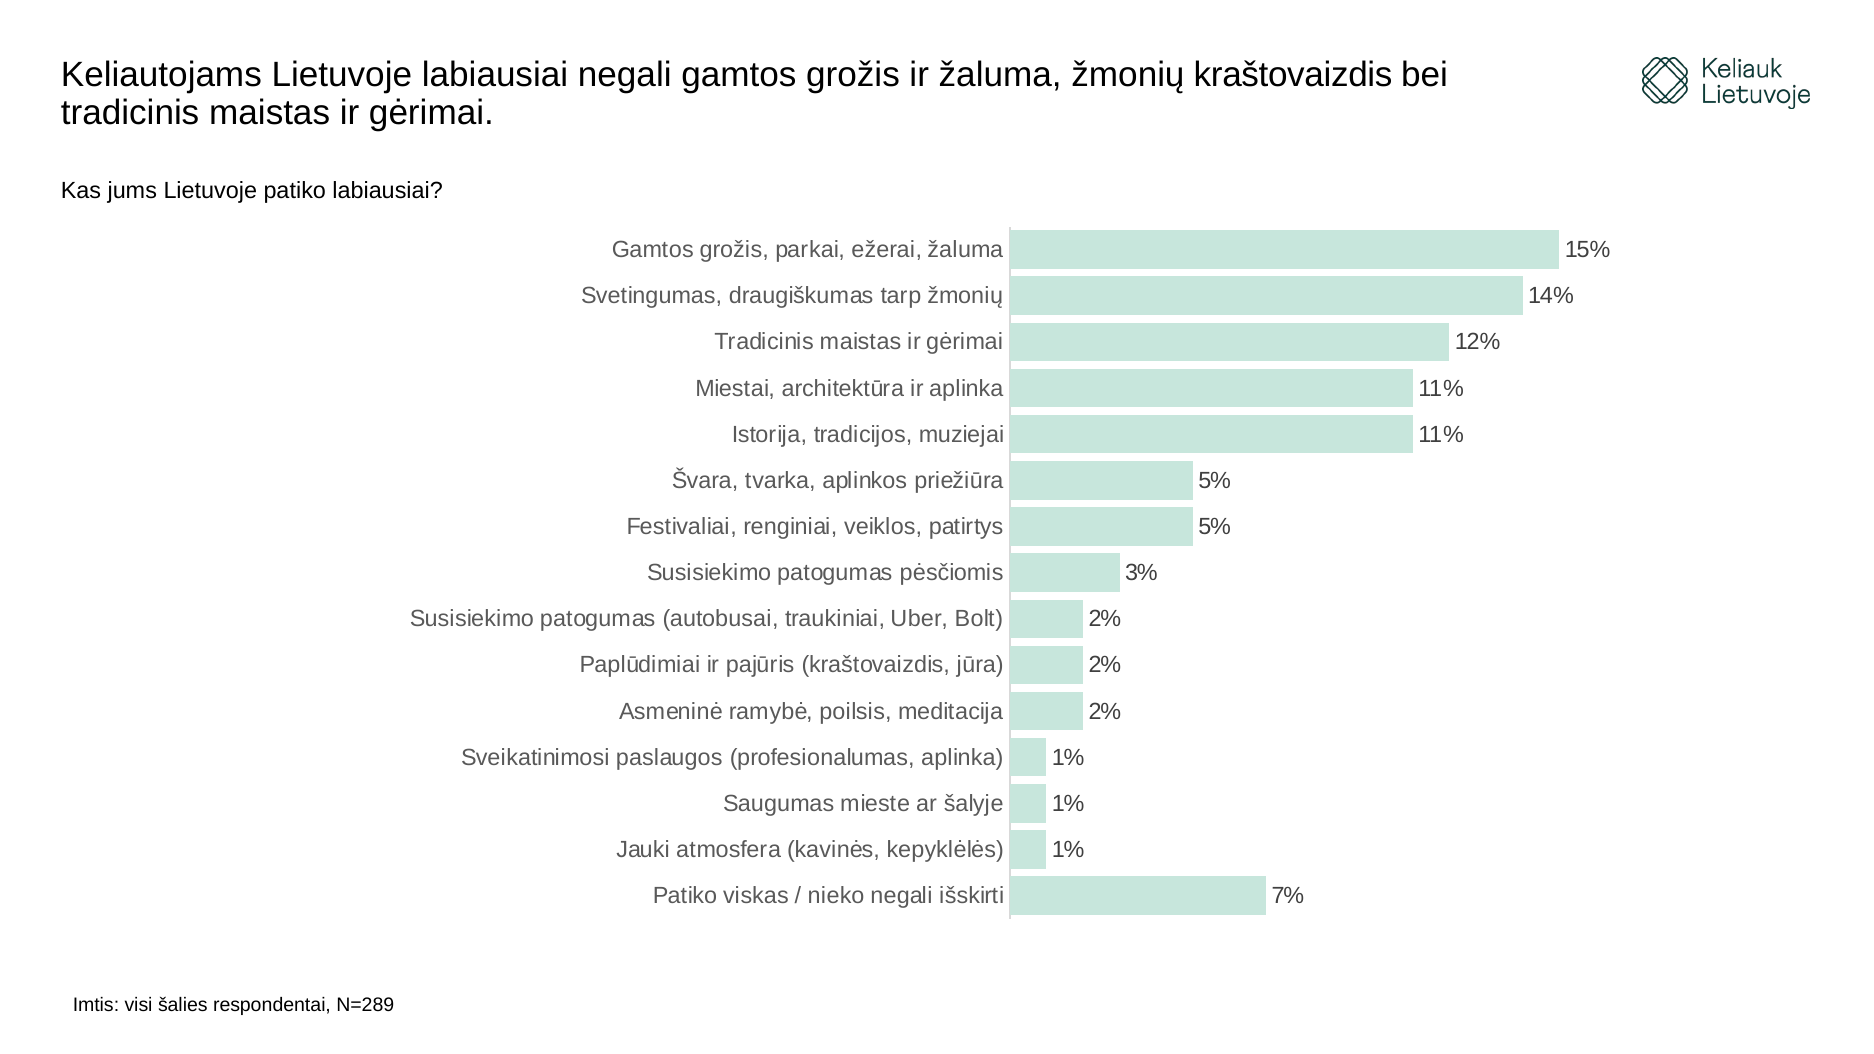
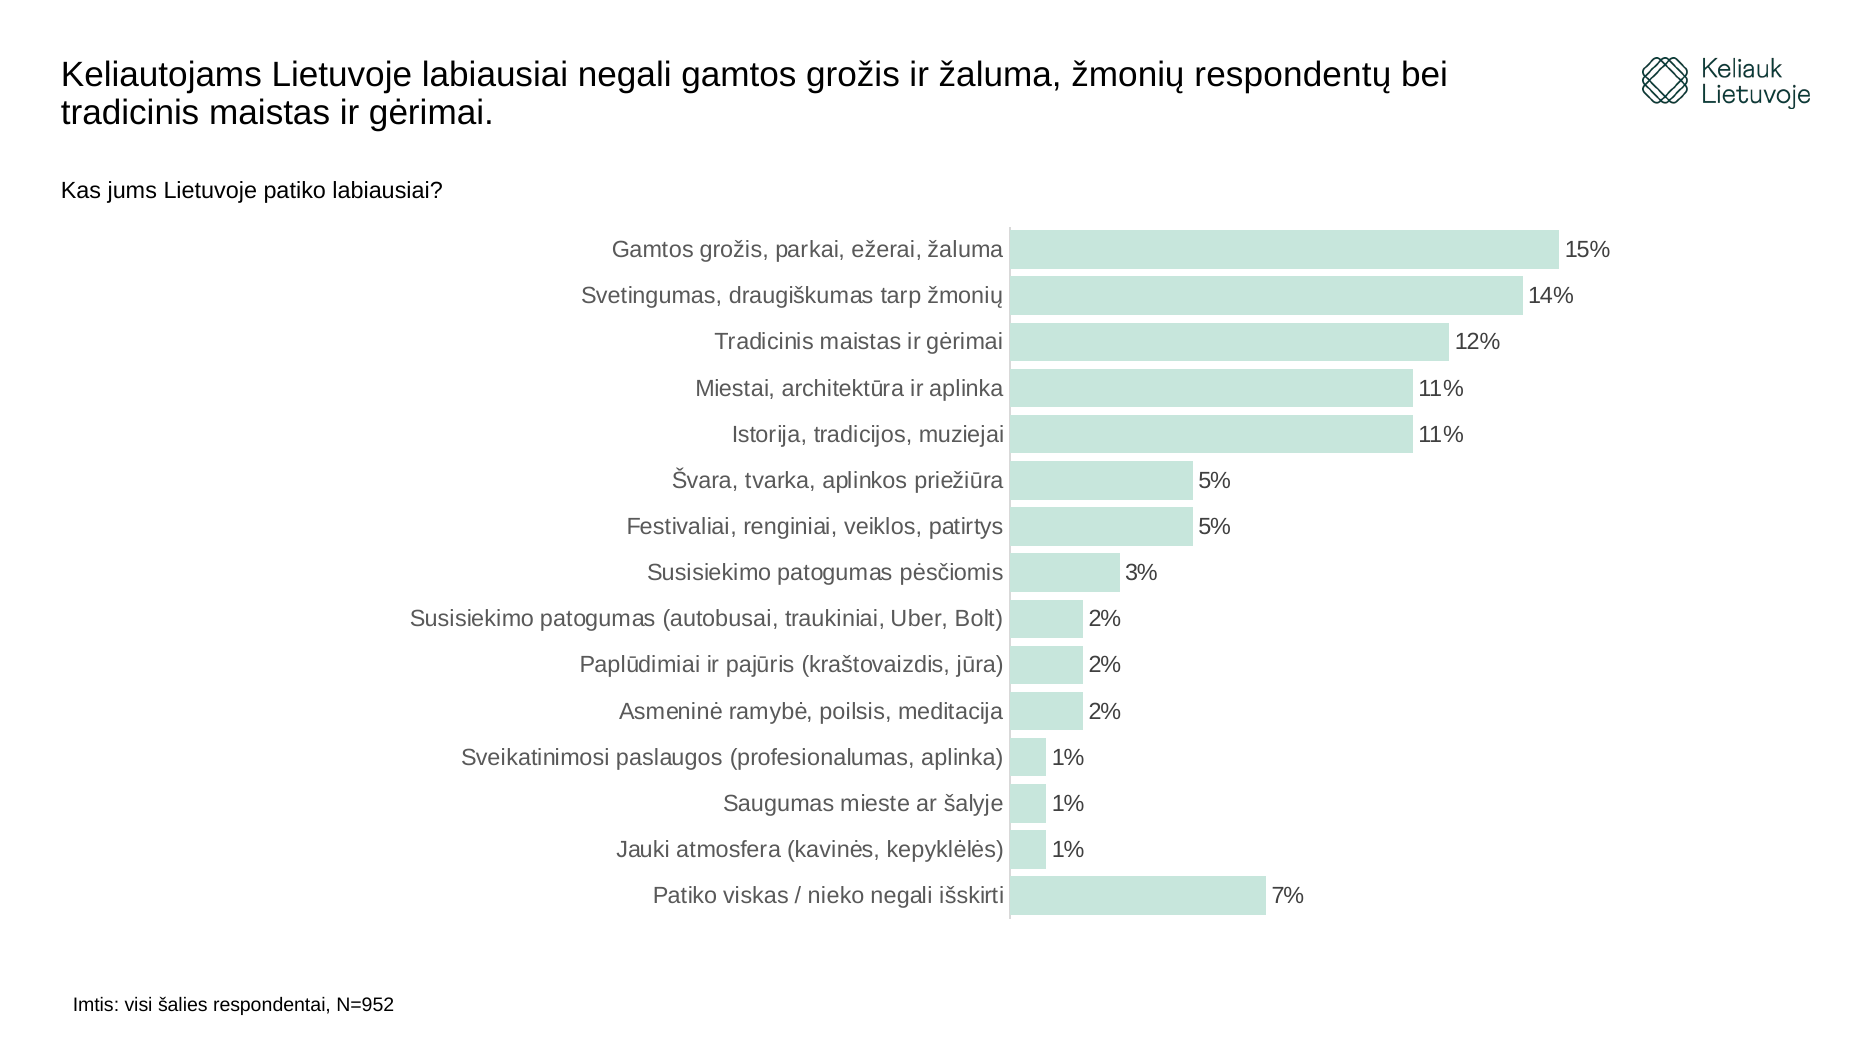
žmonių kraštovaizdis: kraštovaizdis -> respondentų
N=289: N=289 -> N=952
